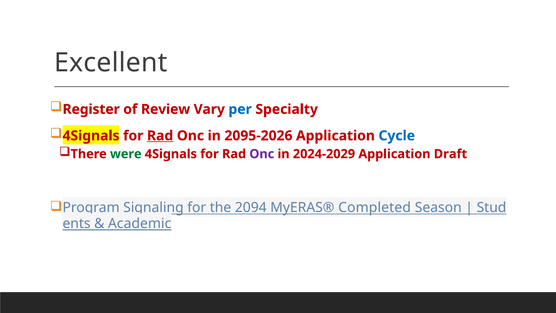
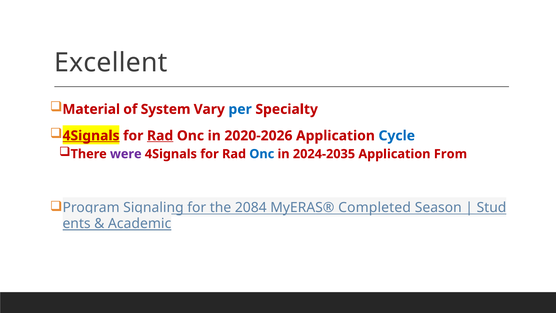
Register: Register -> Material
Review: Review -> System
4Signals at (91, 136) underline: none -> present
2095-2026: 2095-2026 -> 2020-2026
were colour: green -> purple
Onc at (262, 154) colour: purple -> blue
2024-2029: 2024-2029 -> 2024-2035
Draft: Draft -> From
2094: 2094 -> 2084
